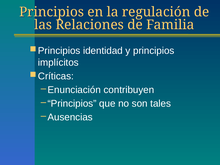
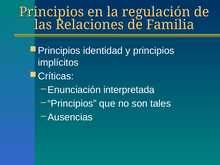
contribuyen: contribuyen -> interpretada
